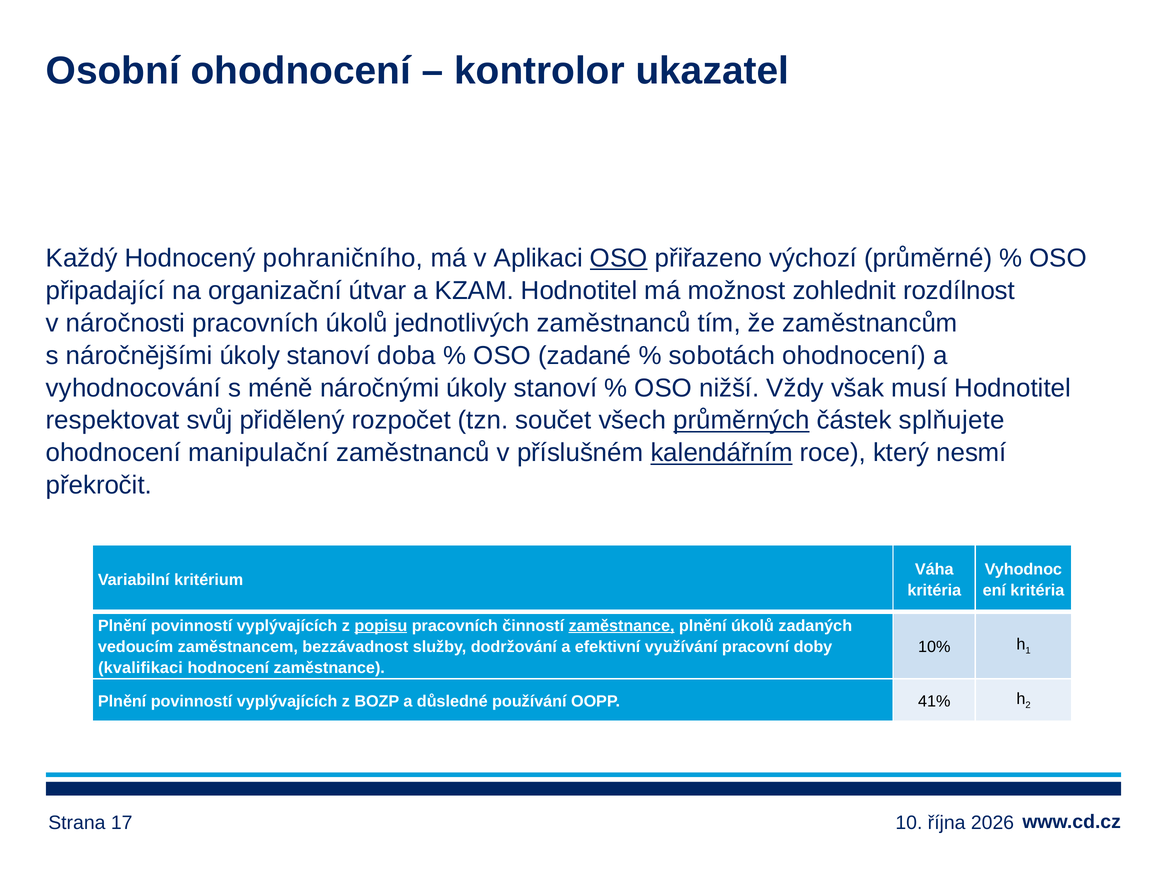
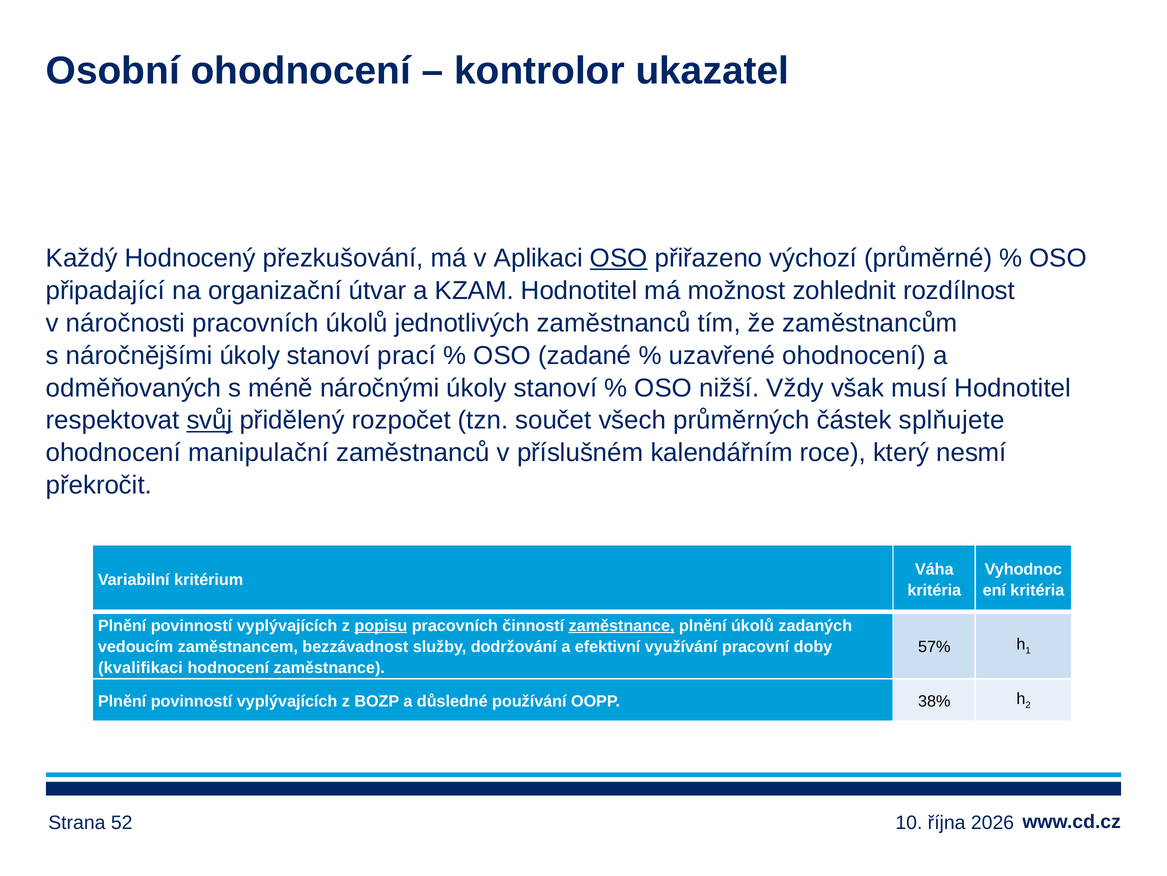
pohraničního: pohraničního -> přezkušování
doba: doba -> prací
sobotách: sobotách -> uzavřené
vyhodnocování: vyhodnocování -> odměňovaných
svůj underline: none -> present
průměrných underline: present -> none
kalendářním underline: present -> none
10%: 10% -> 57%
41%: 41% -> 38%
17: 17 -> 52
